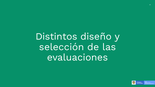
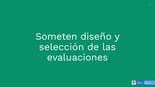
Distintos: Distintos -> Someten
